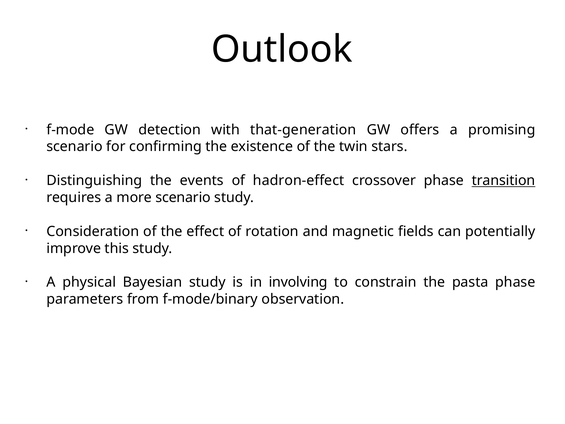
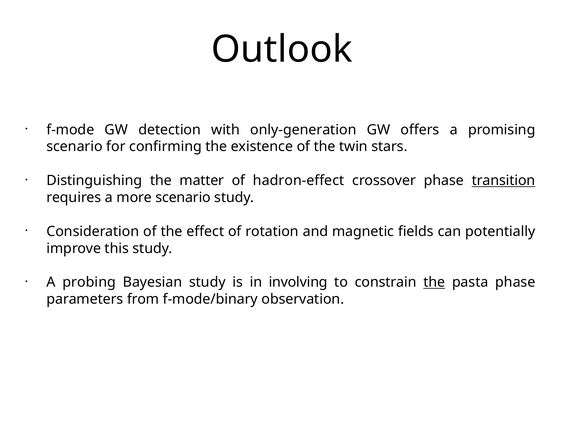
that-generation: that-generation -> only-generation
events: events -> matter
physical: physical -> probing
the at (434, 282) underline: none -> present
